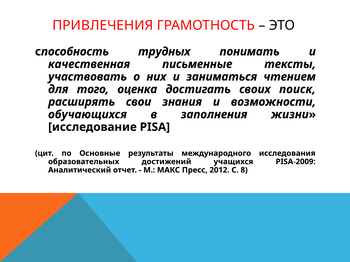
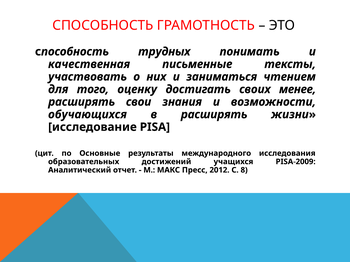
ПРИВЛЕЧЕНИЯ at (103, 25): ПРИВЛЕЧЕНИЯ -> СПОСОБНОСТЬ
оценка: оценка -> оценку
поиск: поиск -> менее
в заполнения: заполнения -> расширять
